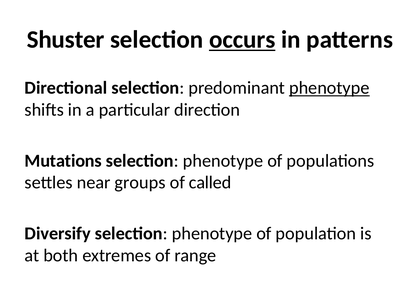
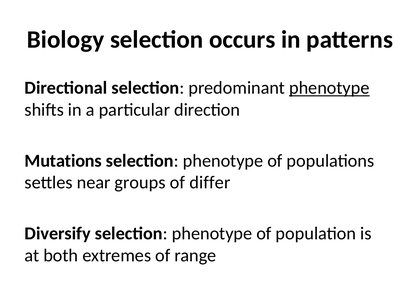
Shuster: Shuster -> Biology
occurs underline: present -> none
called: called -> differ
